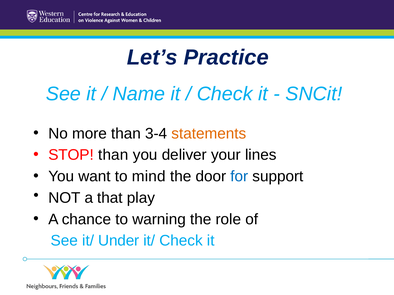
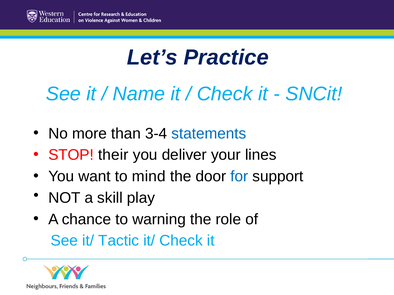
statements colour: orange -> blue
STOP than: than -> their
that: that -> skill
Under: Under -> Tactic
